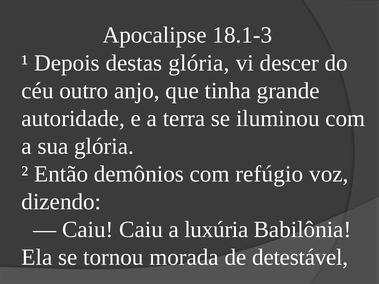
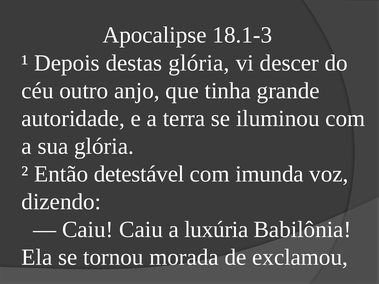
demônios: demônios -> detestável
refúgio: refúgio -> imunda
detestável: detestável -> exclamou
